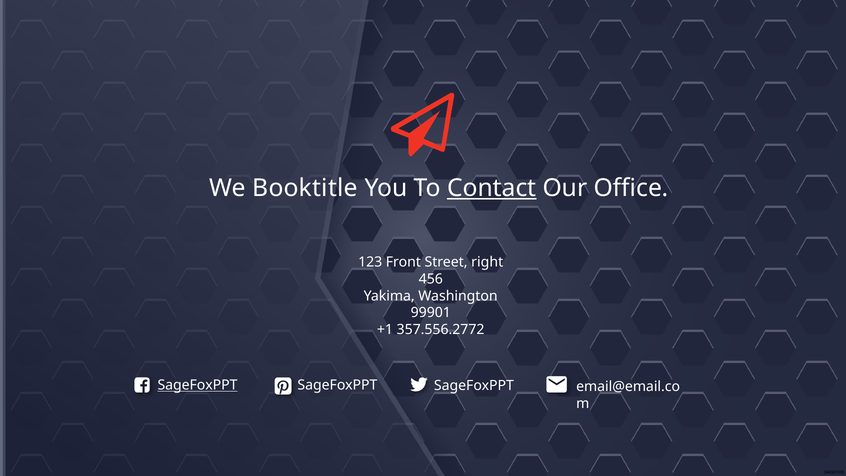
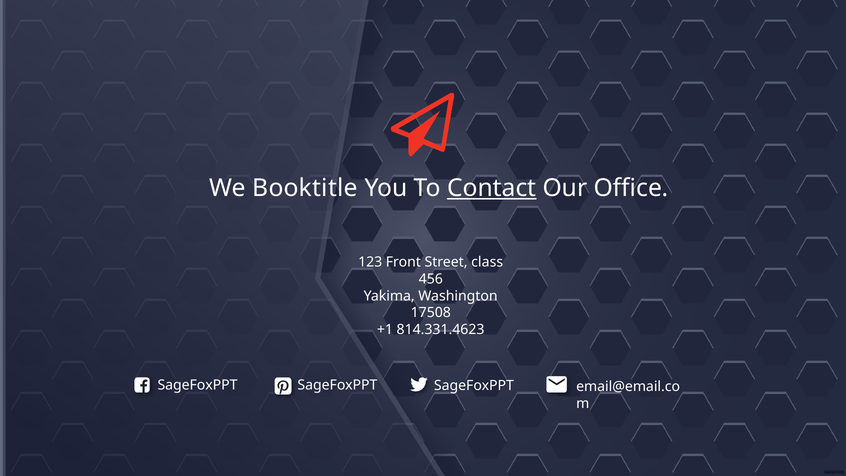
right: right -> class
99901: 99901 -> 17508
357.556.2772: 357.556.2772 -> 814.331.4623
SageFoxPPT at (198, 385) underline: present -> none
